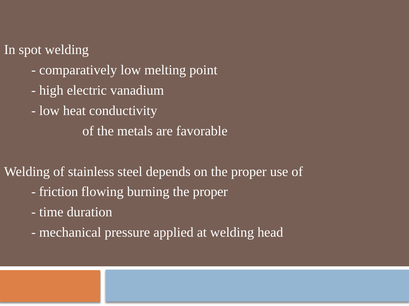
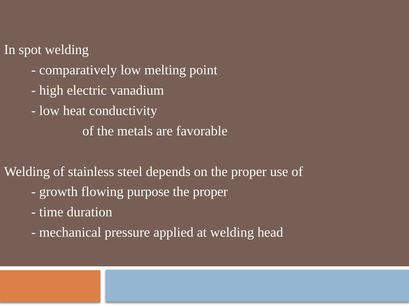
friction: friction -> growth
burning: burning -> purpose
